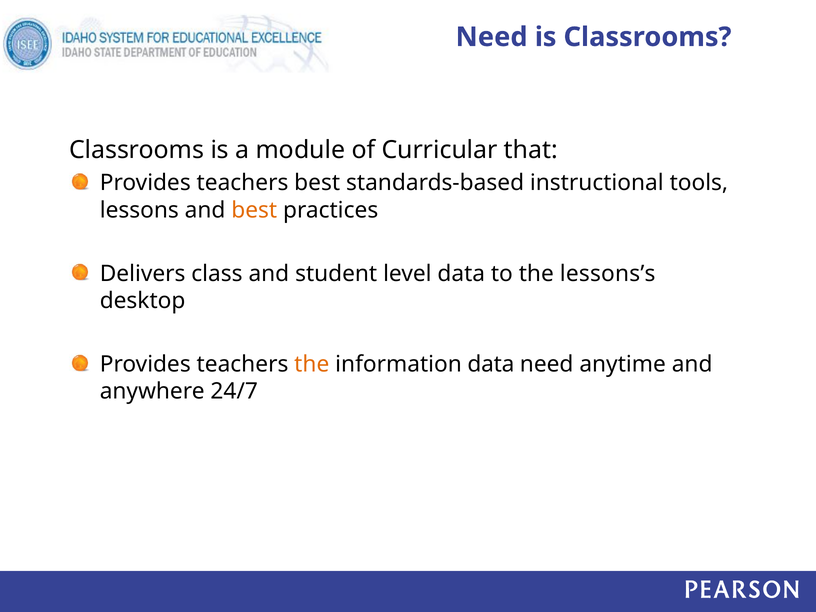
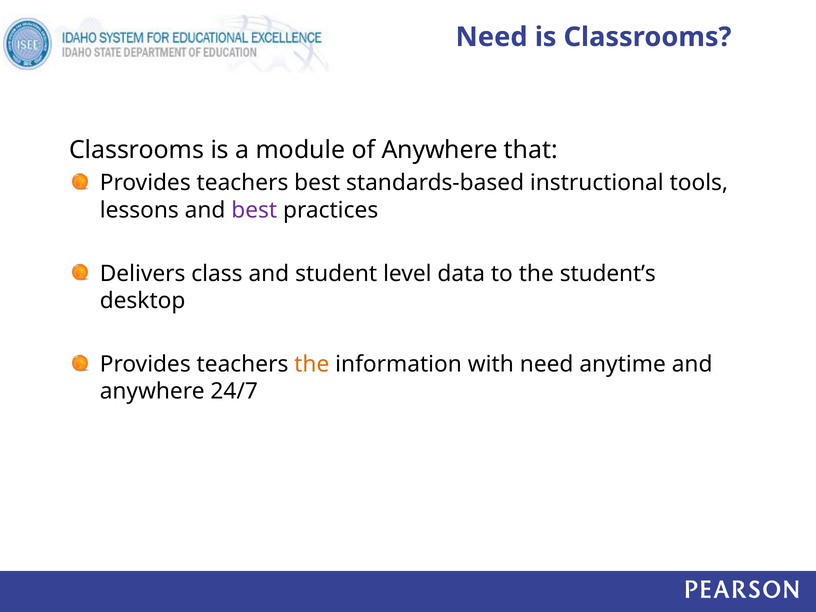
of Curricular: Curricular -> Anywhere
best at (254, 210) colour: orange -> purple
lessons’s: lessons’s -> student’s
information data: data -> with
